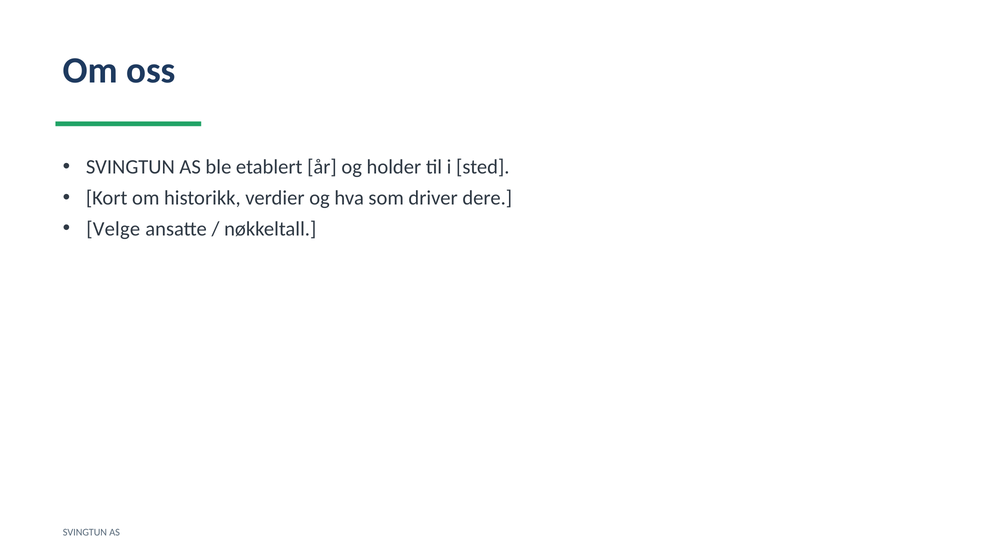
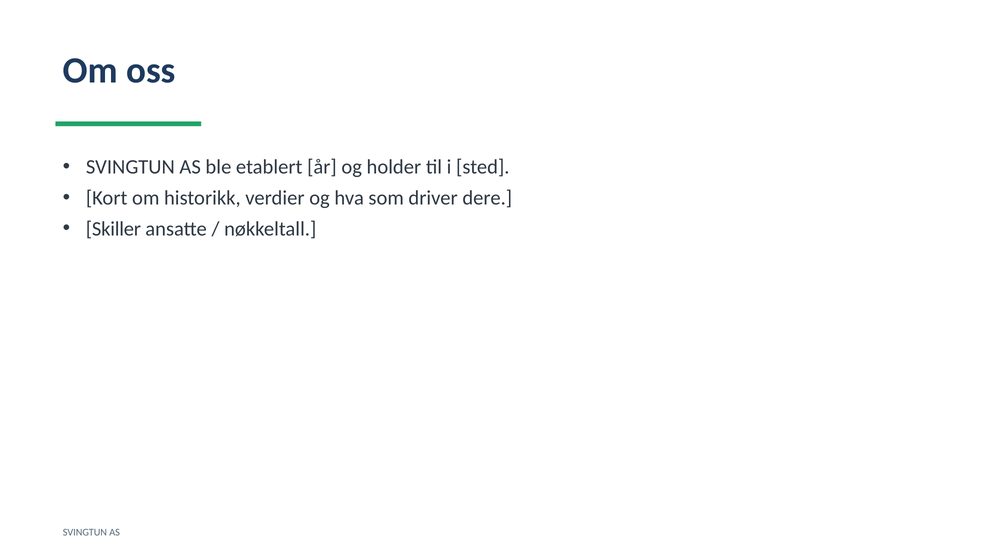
Velge: Velge -> Skiller
